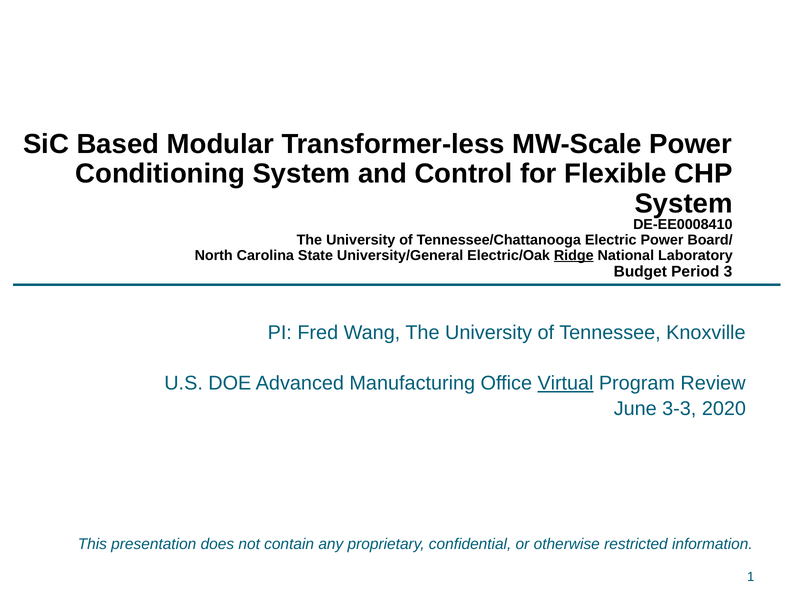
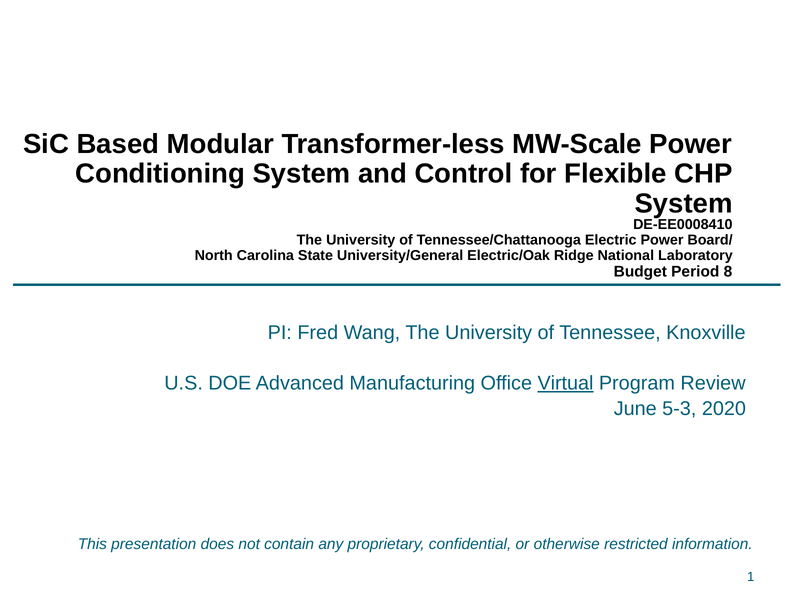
Ridge underline: present -> none
3: 3 -> 8
3-3: 3-3 -> 5-3
